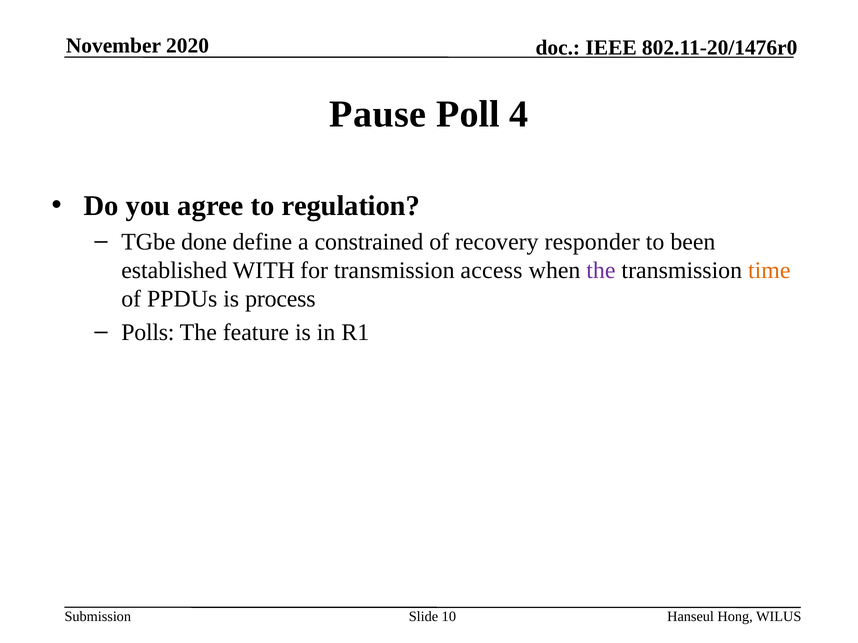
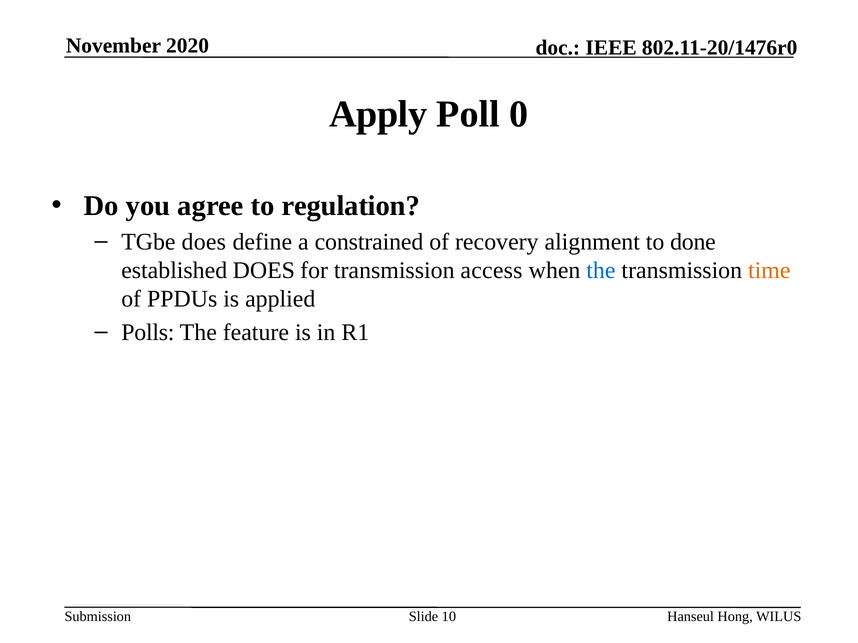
Pause: Pause -> Apply
4: 4 -> 0
TGbe done: done -> does
responder: responder -> alignment
been: been -> done
established WITH: WITH -> DOES
the at (601, 271) colour: purple -> blue
process: process -> applied
